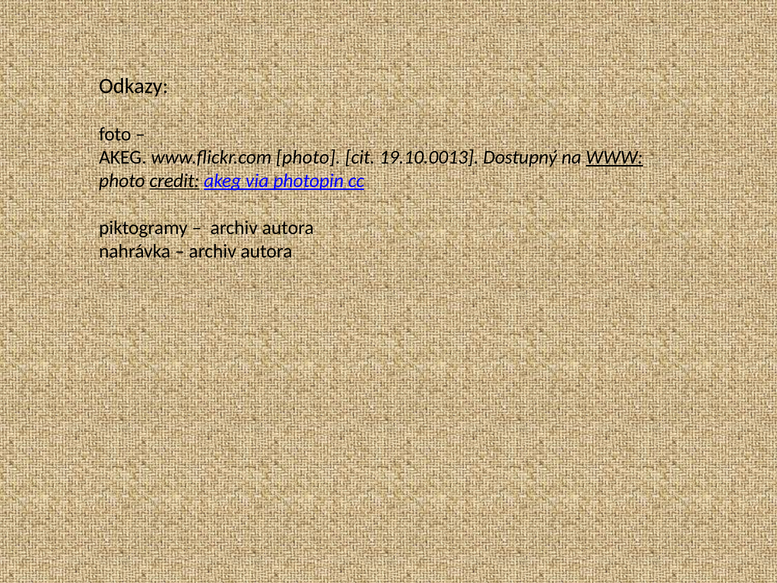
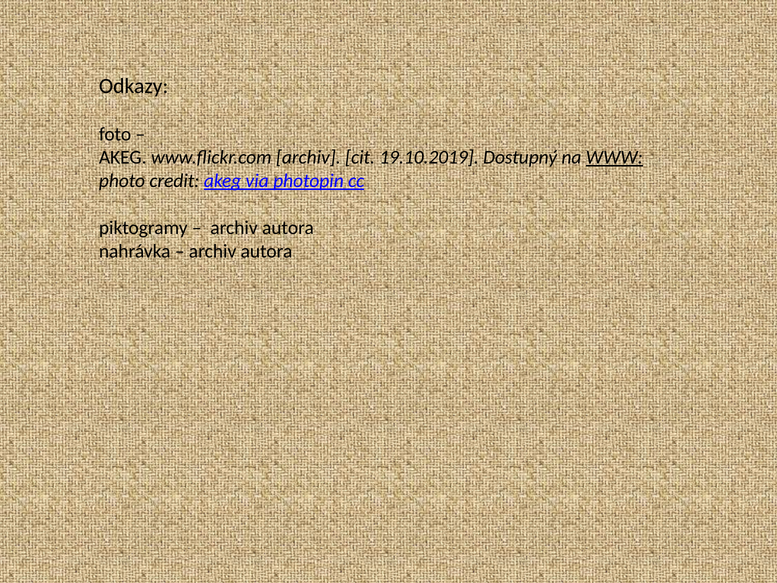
www.flickr.com photo: photo -> archiv
19.10.0013: 19.10.0013 -> 19.10.2019
credit underline: present -> none
